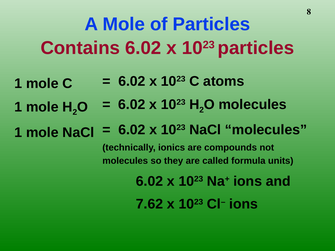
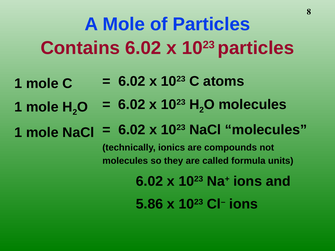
7.62: 7.62 -> 5.86
